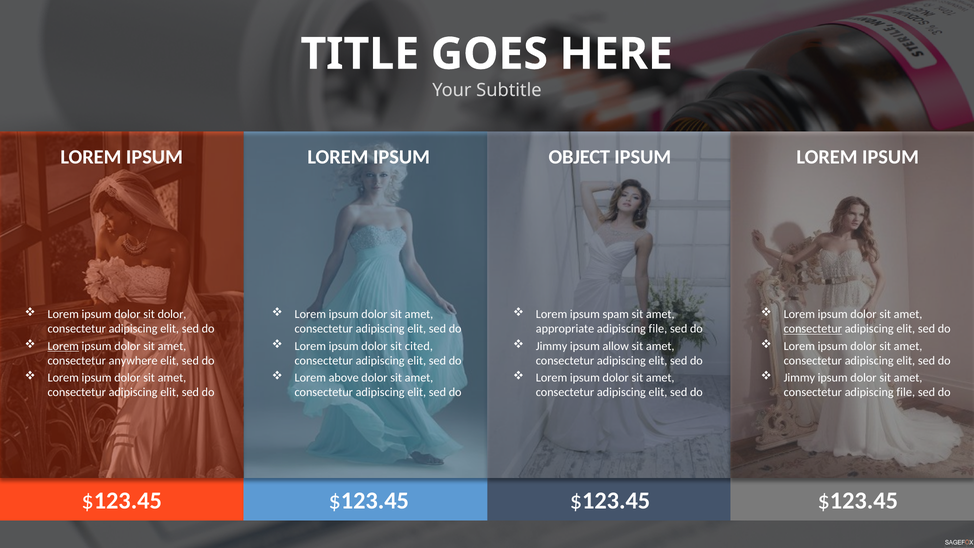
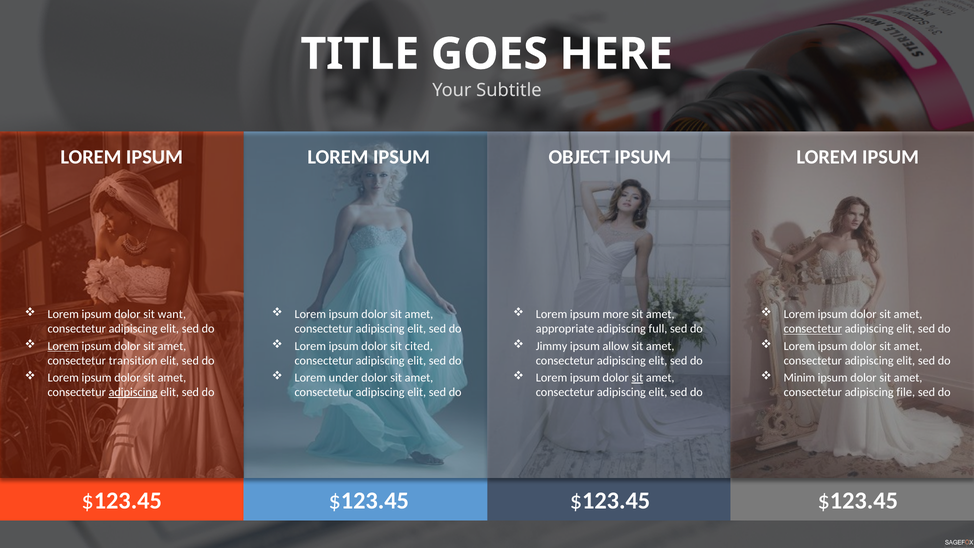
sit dolor: dolor -> want
spam: spam -> more
file at (658, 329): file -> full
anywhere: anywhere -> transition
above: above -> under
sit at (637, 378) underline: none -> present
Jimmy at (799, 378): Jimmy -> Minim
adipiscing at (133, 392) underline: none -> present
